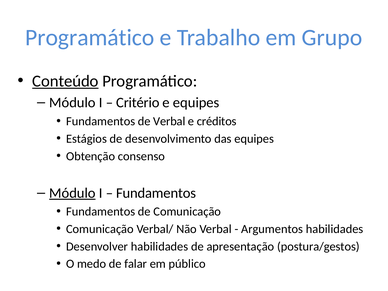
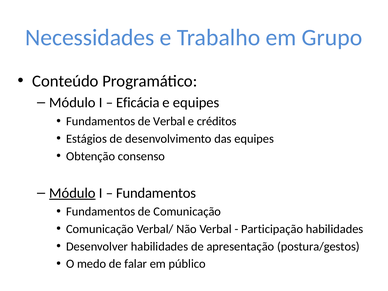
Programático at (90, 38): Programático -> Necessidades
Conteúdo underline: present -> none
Critério: Critério -> Eficácia
Argumentos: Argumentos -> Participação
